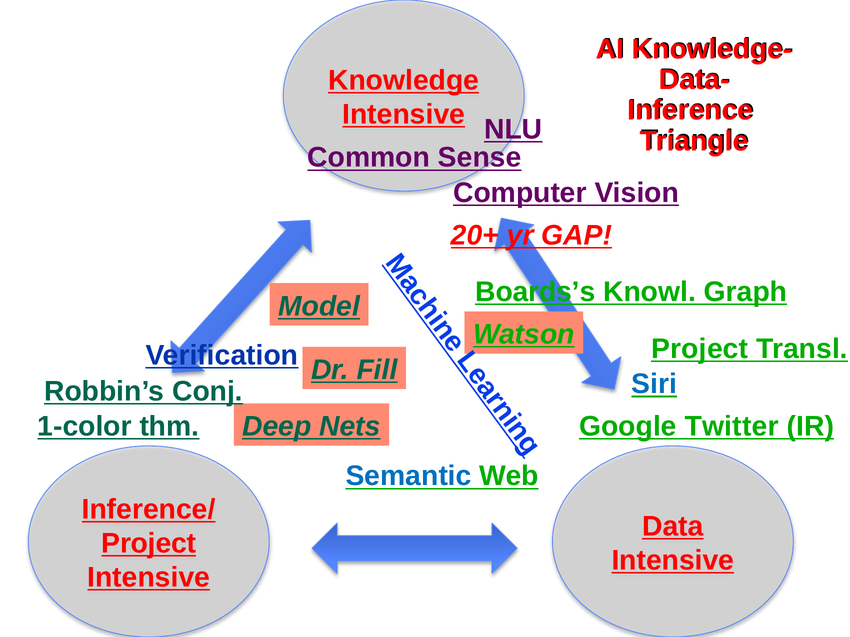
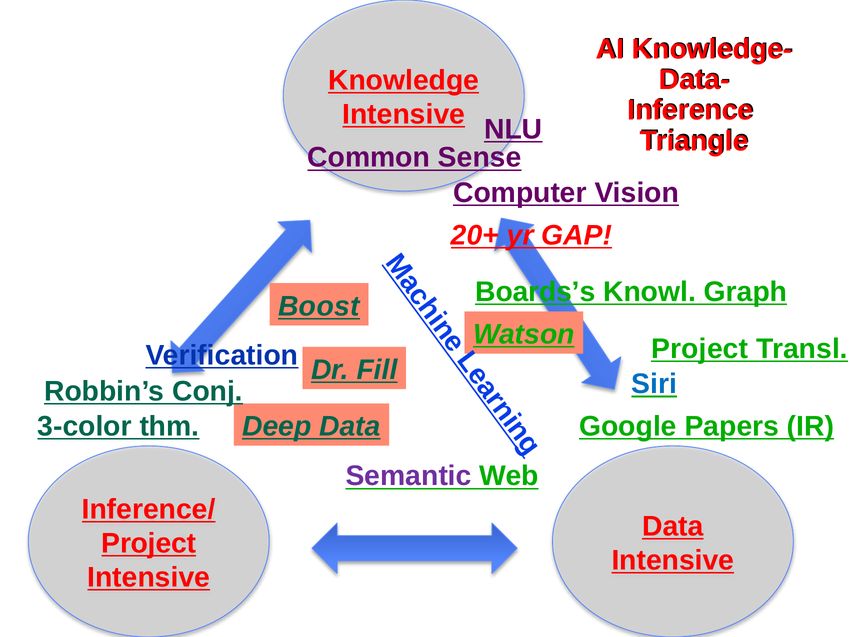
Model: Model -> Boost
1-color: 1-color -> 3-color
Deep Nets: Nets -> Data
Twitter: Twitter -> Papers
Semantic colour: blue -> purple
